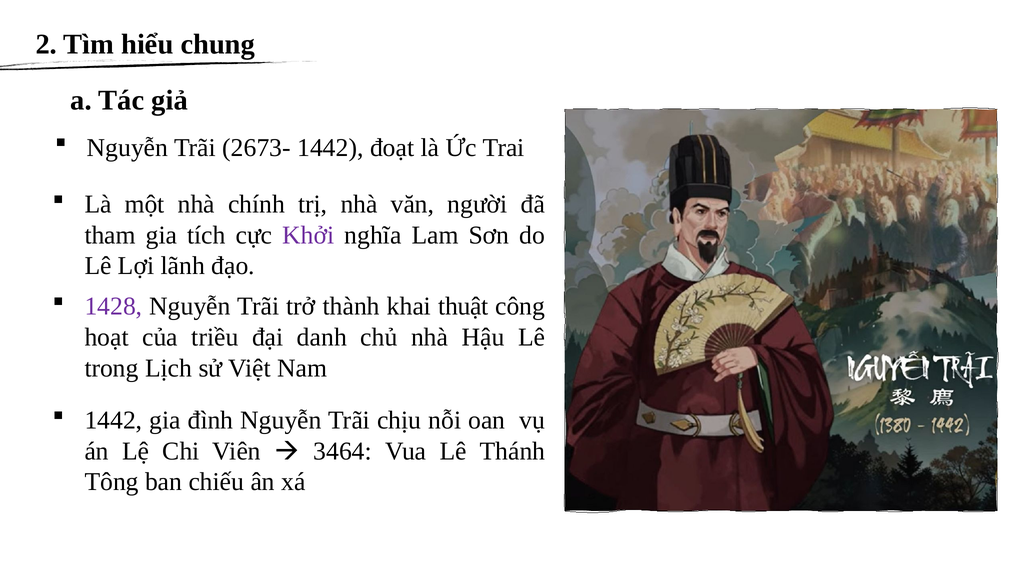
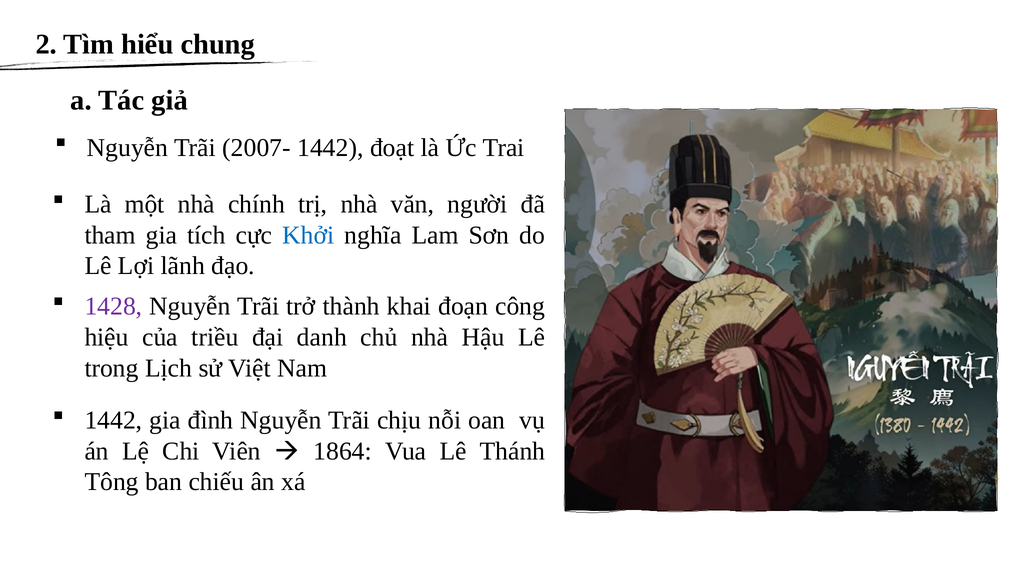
2673-: 2673- -> 2007-
Khởi colour: purple -> blue
thuật: thuật -> đoạn
hoạt: hoạt -> hiệu
3464: 3464 -> 1864
